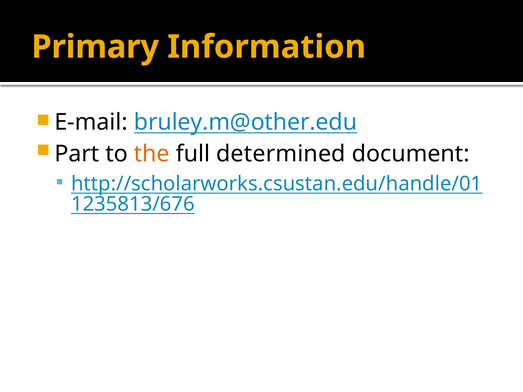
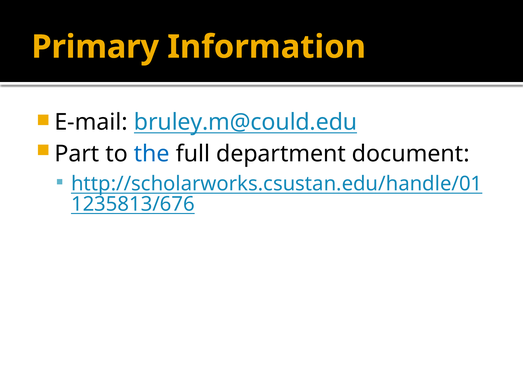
bruley.m@other.edu: bruley.m@other.edu -> bruley.m@could.edu
the colour: orange -> blue
determined: determined -> department
